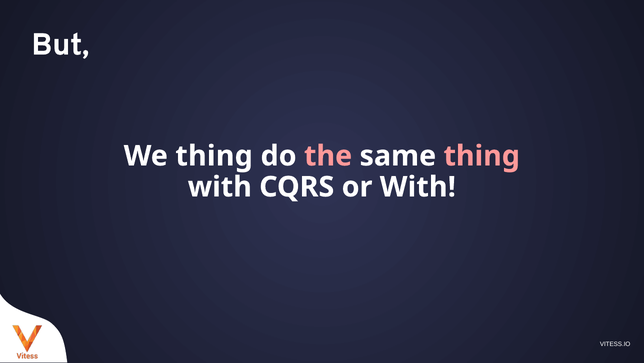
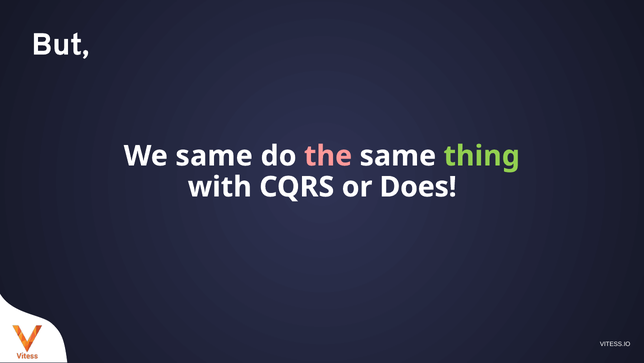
We thing: thing -> same
thing at (482, 156) colour: pink -> light green
or With: With -> Does
